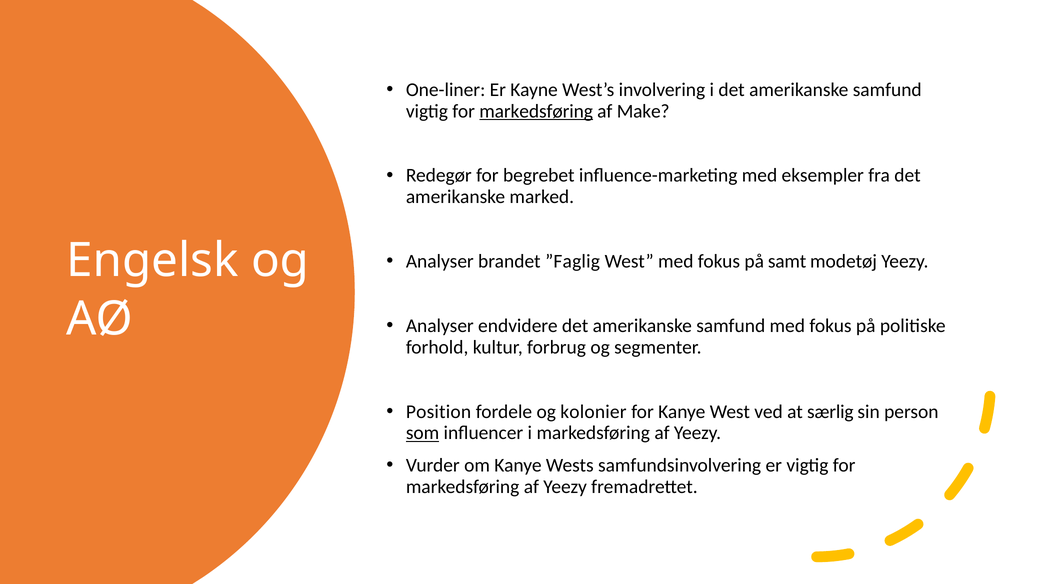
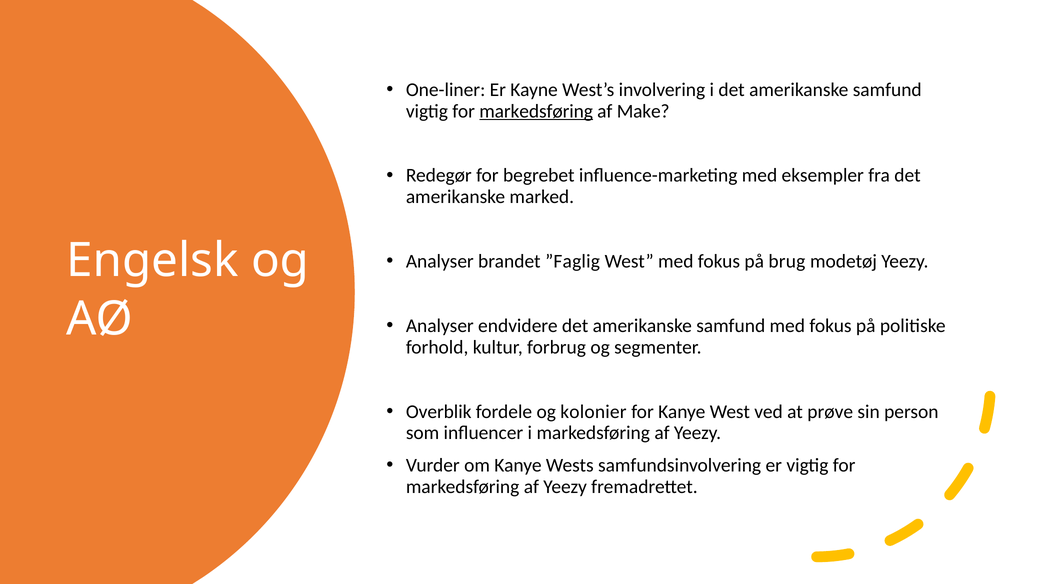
samt: samt -> brug
Position: Position -> Overblik
særlig: særlig -> prøve
som underline: present -> none
